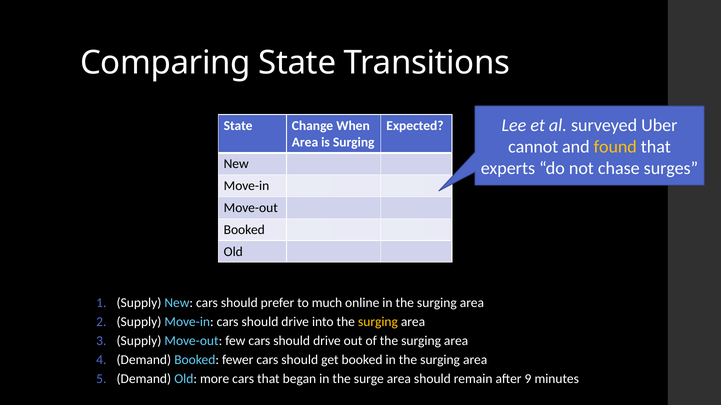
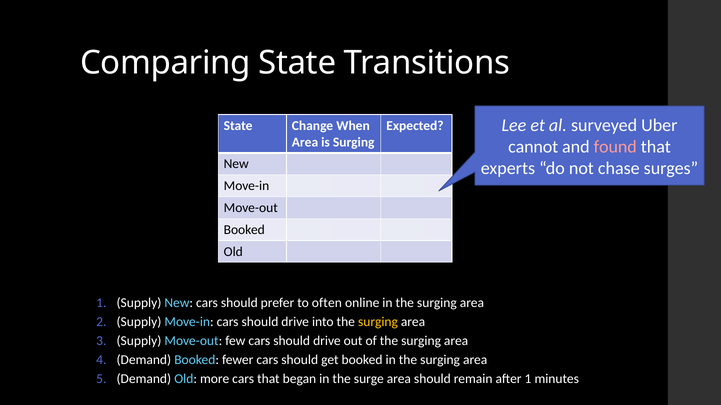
found colour: yellow -> pink
much: much -> often
after 9: 9 -> 1
